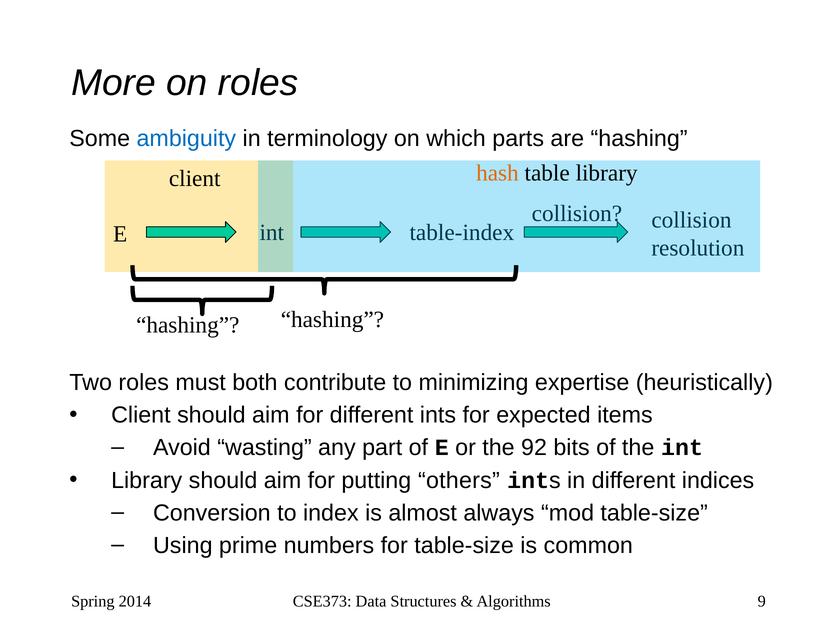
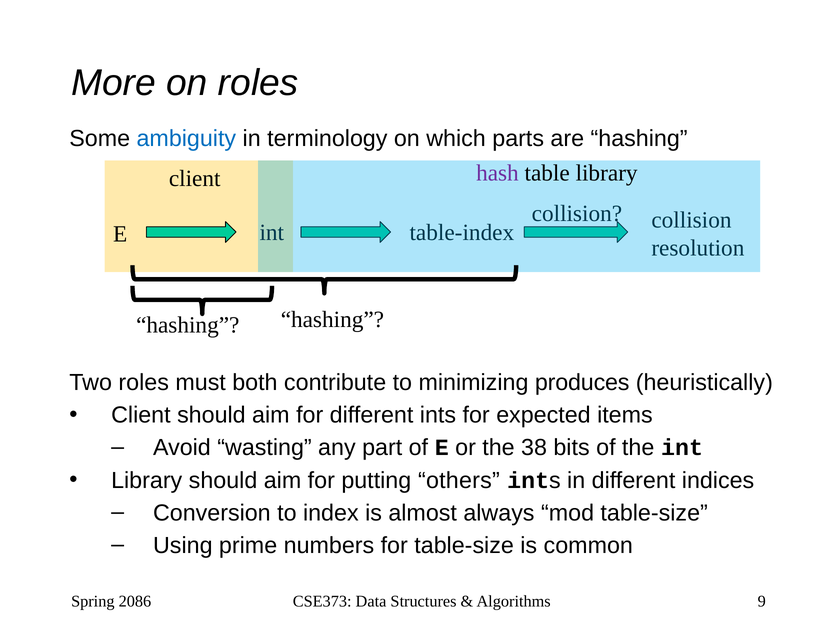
hash colour: orange -> purple
expertise: expertise -> produces
92: 92 -> 38
2014: 2014 -> 2086
